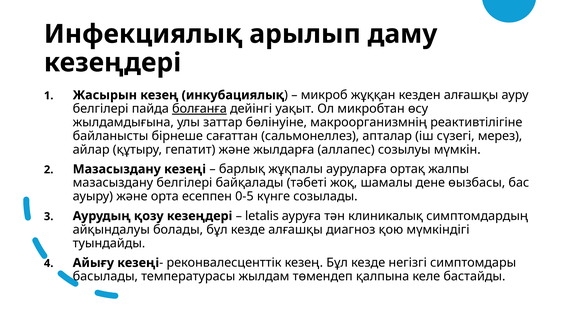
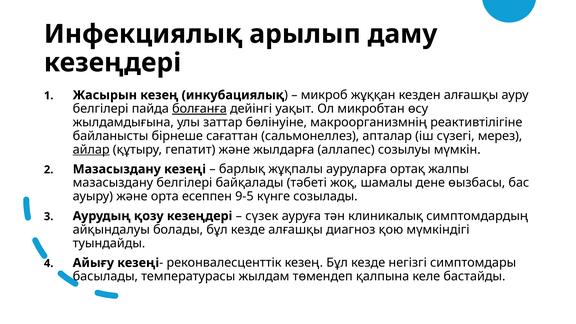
айлар underline: none -> present
0-5: 0-5 -> 9-5
letalis: letalis -> сүзек
